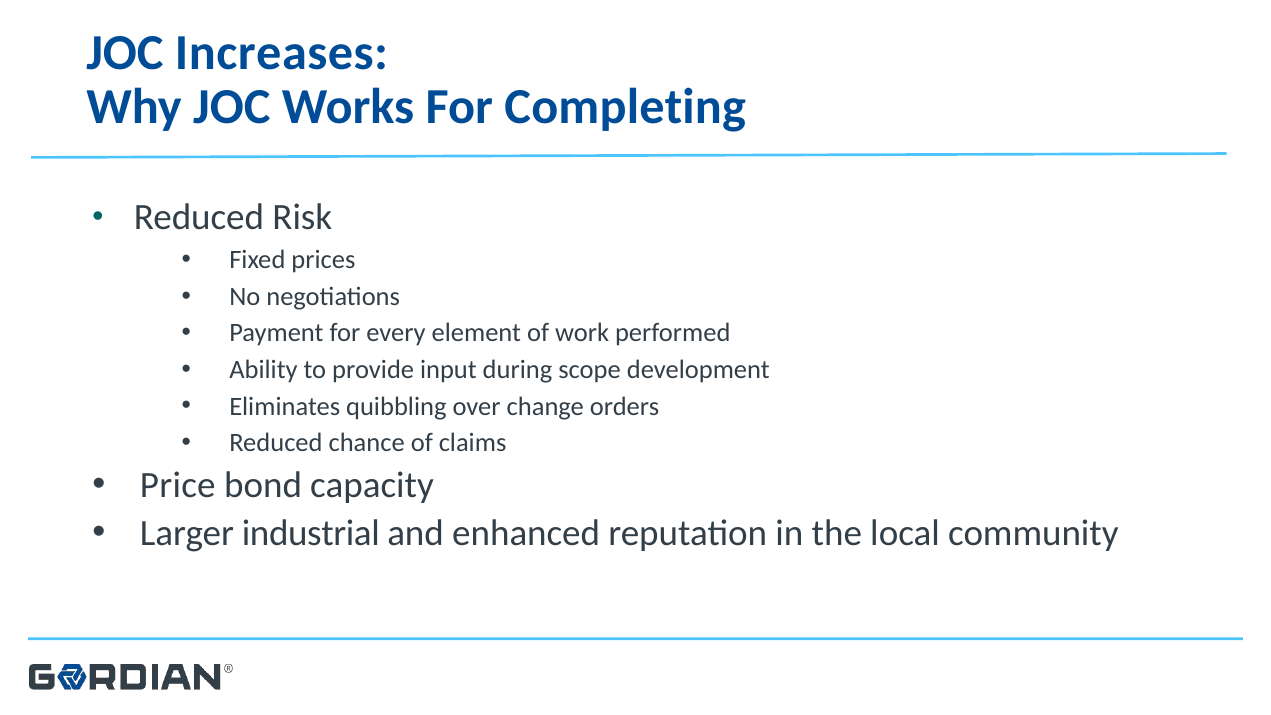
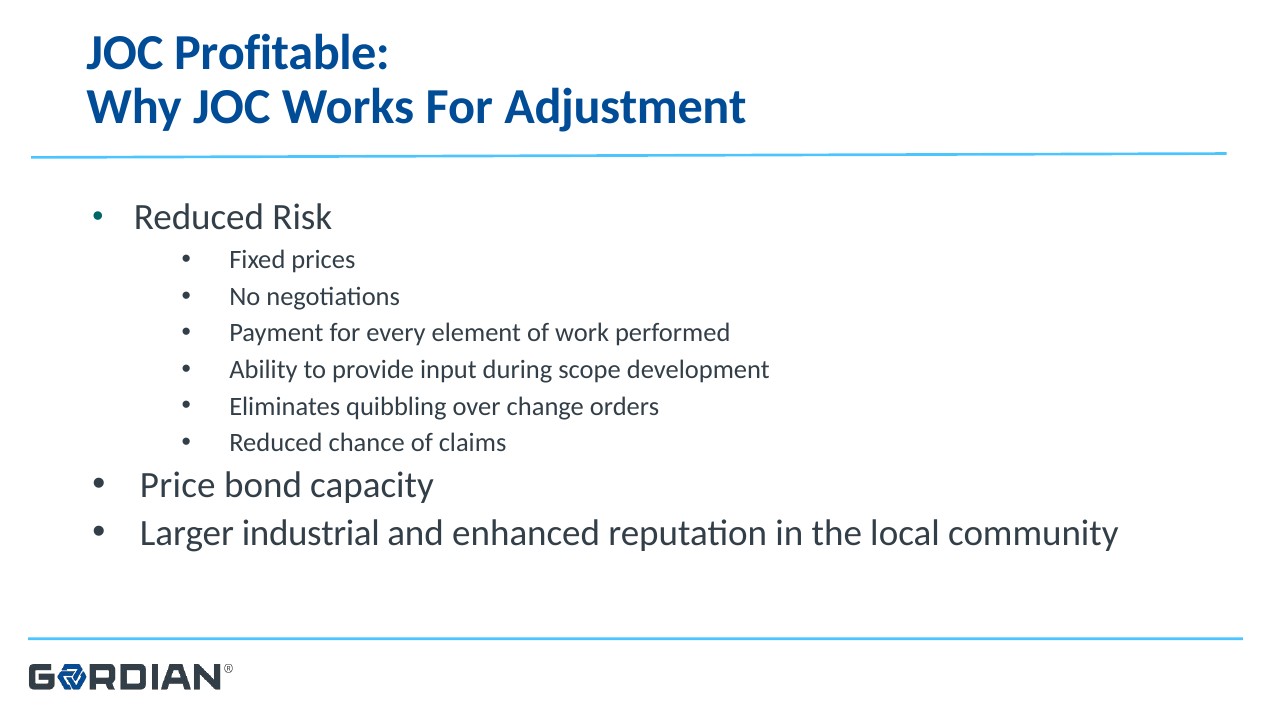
Increases: Increases -> Profitable
Completing: Completing -> Adjustment
